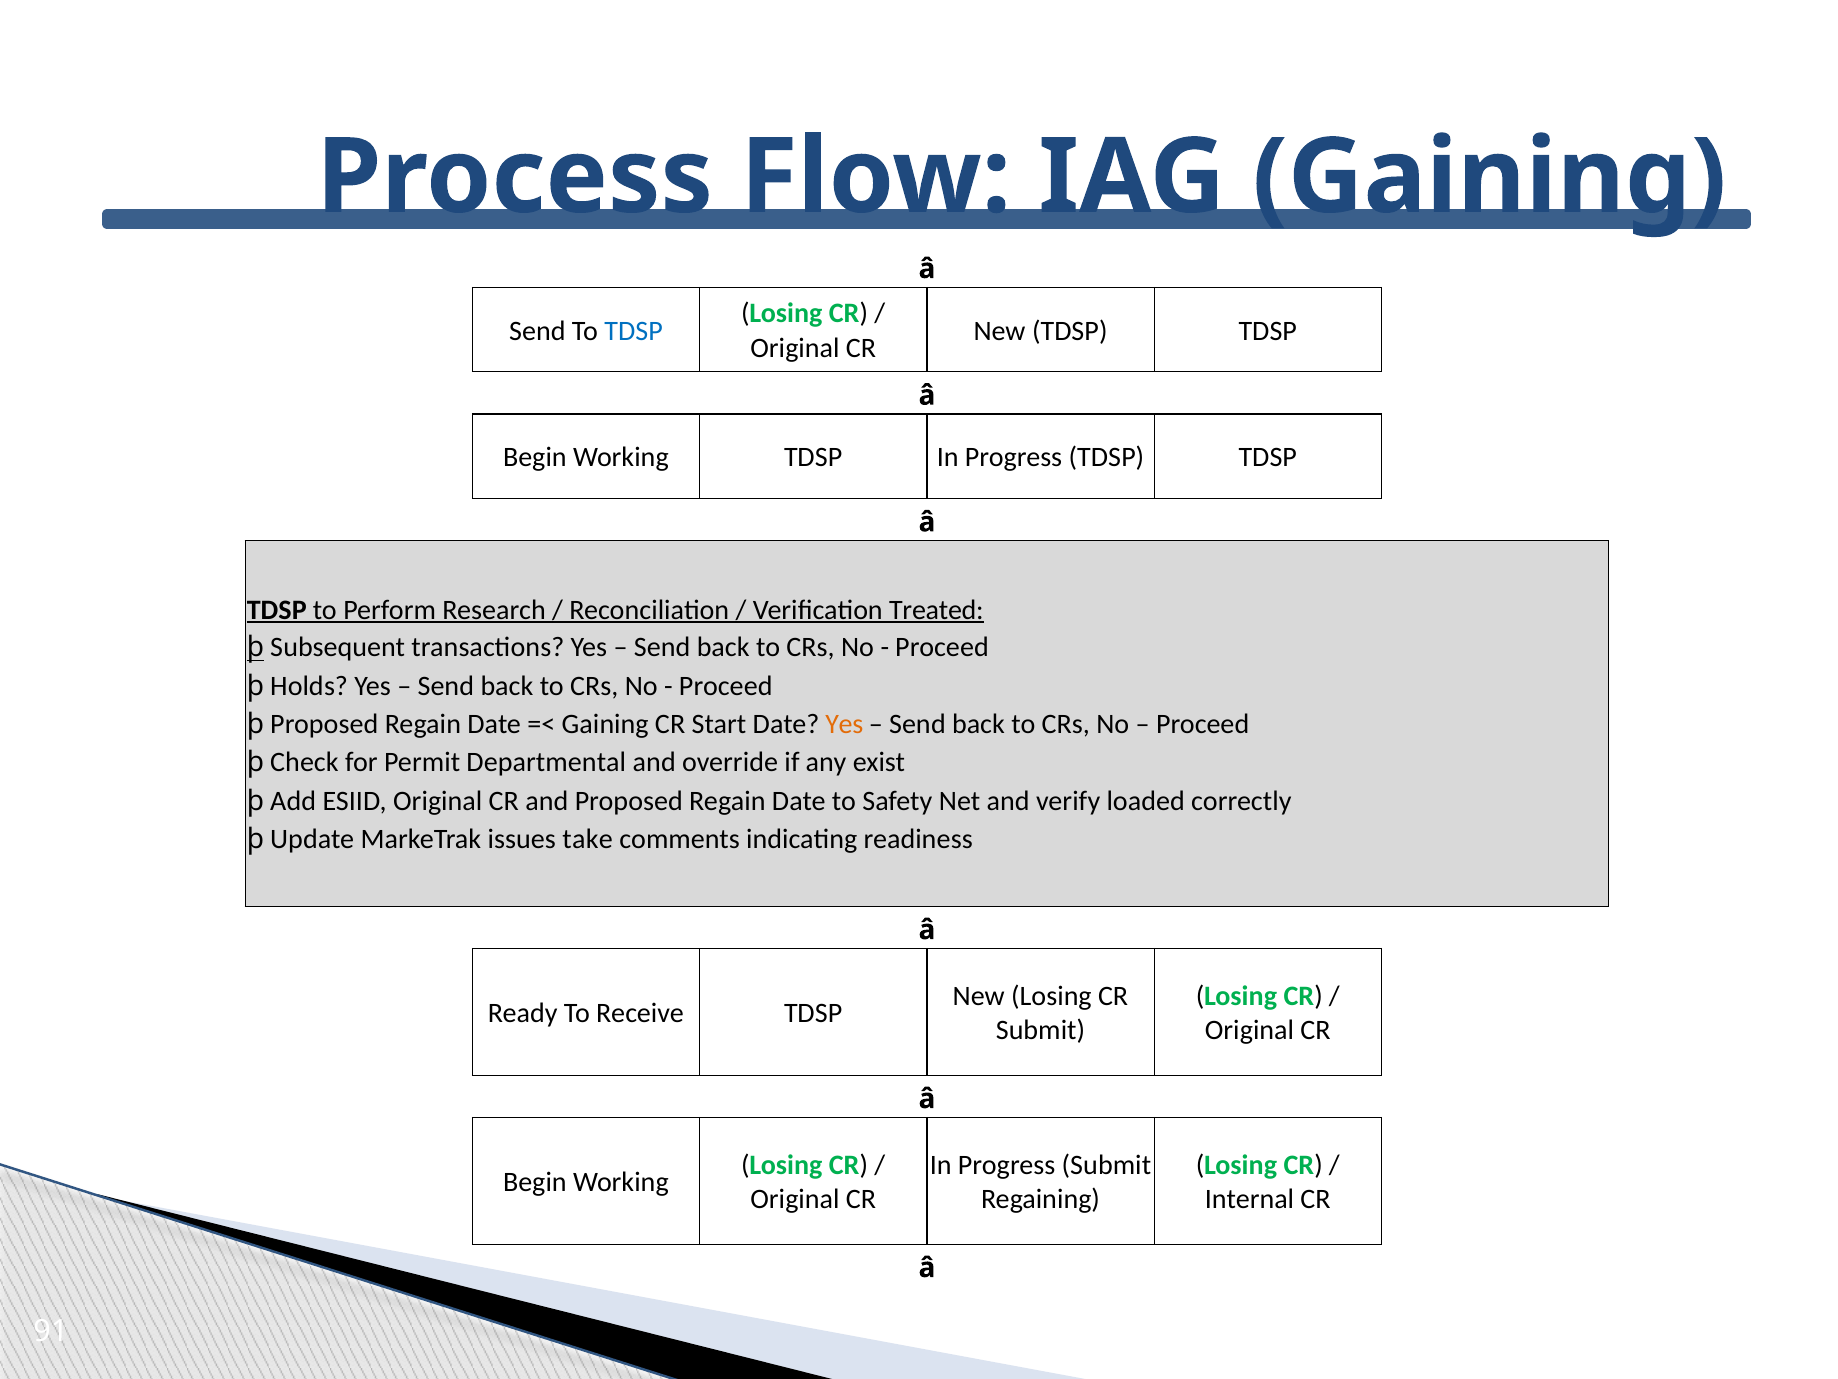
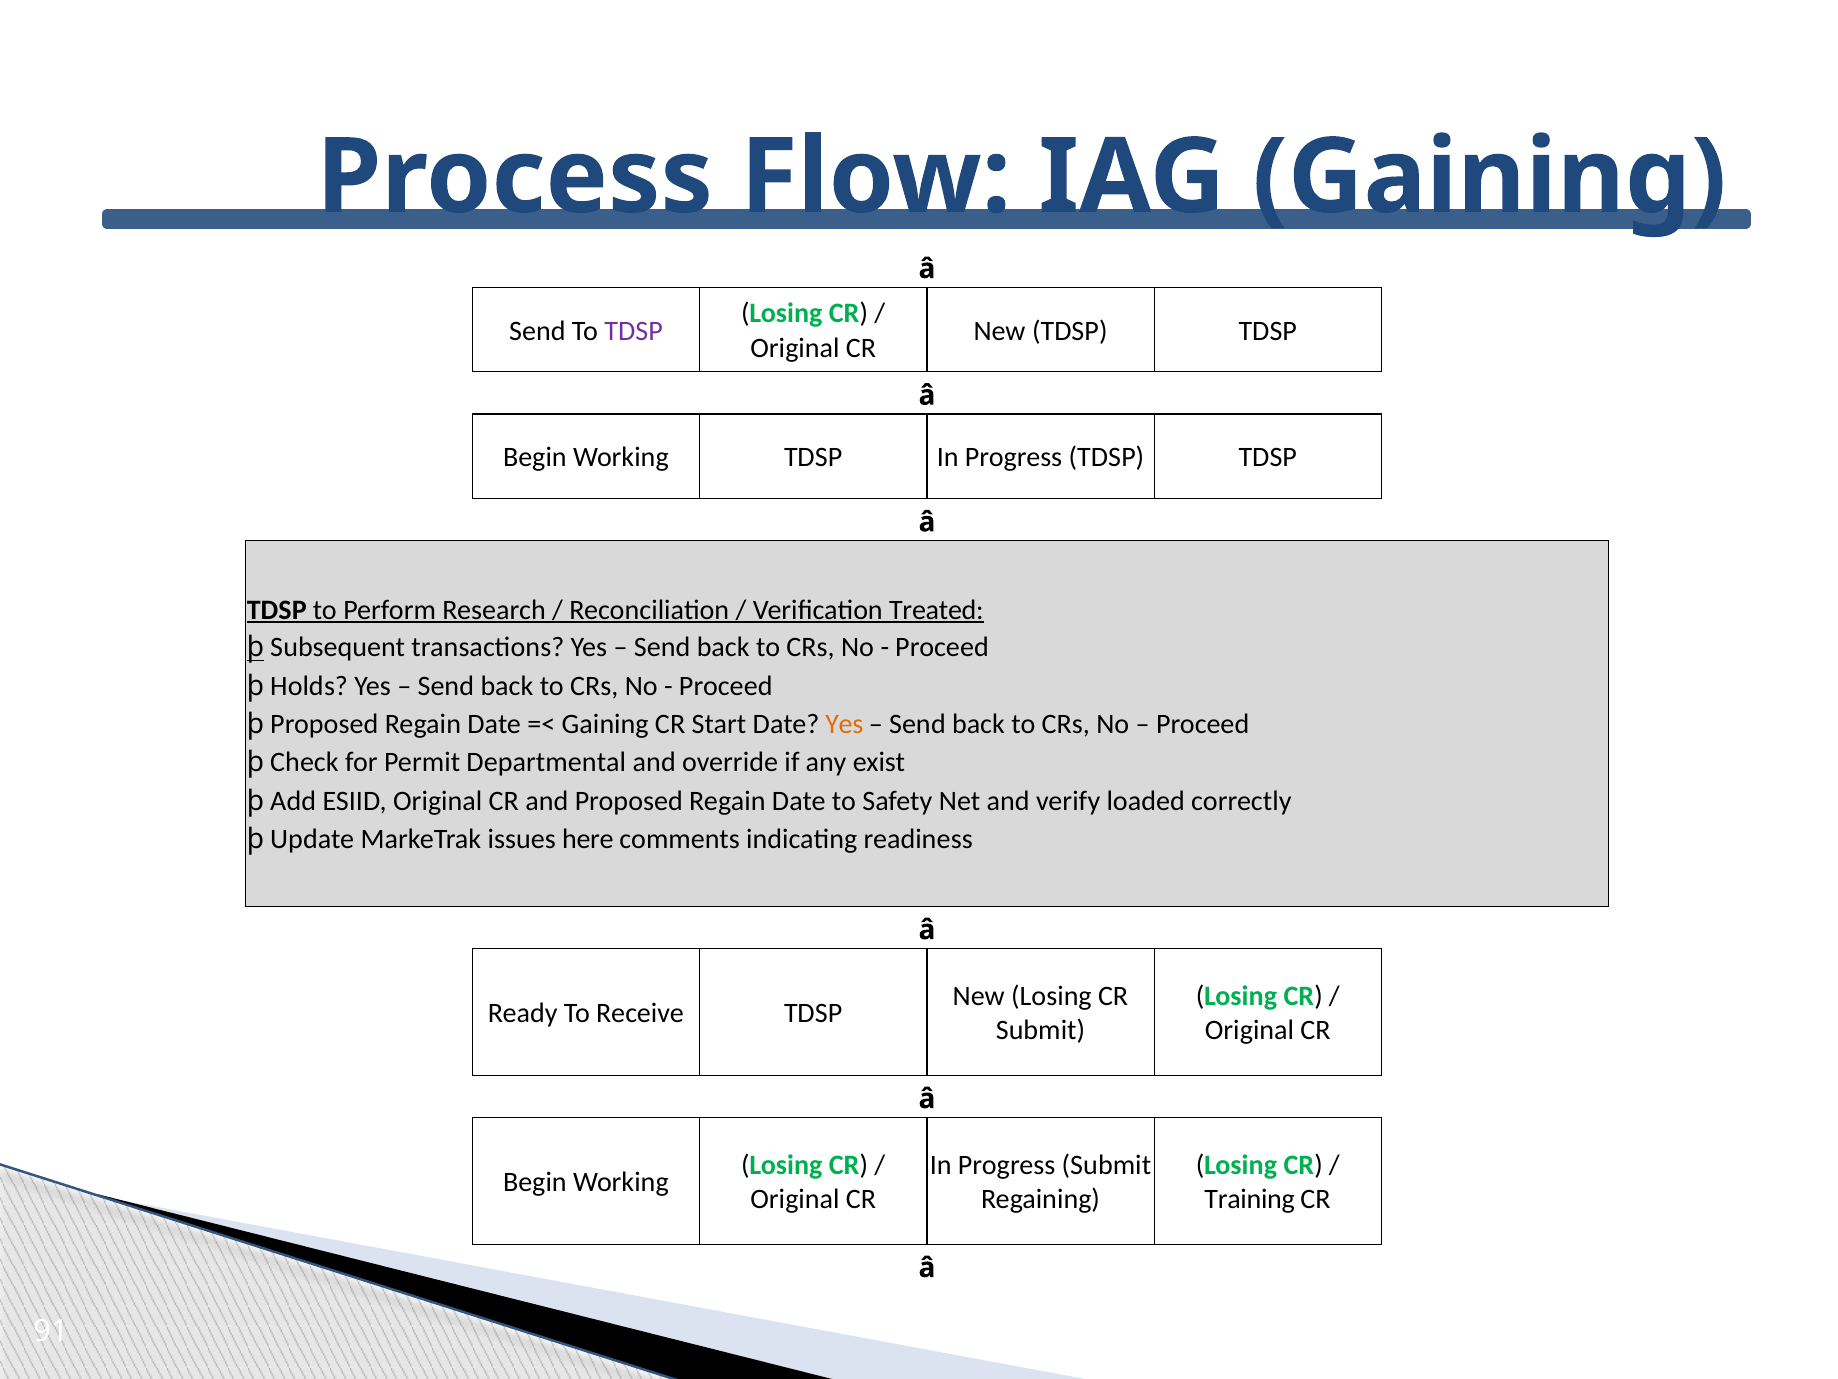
TDSP at (634, 331) colour: blue -> purple
take: take -> here
Internal: Internal -> Training
